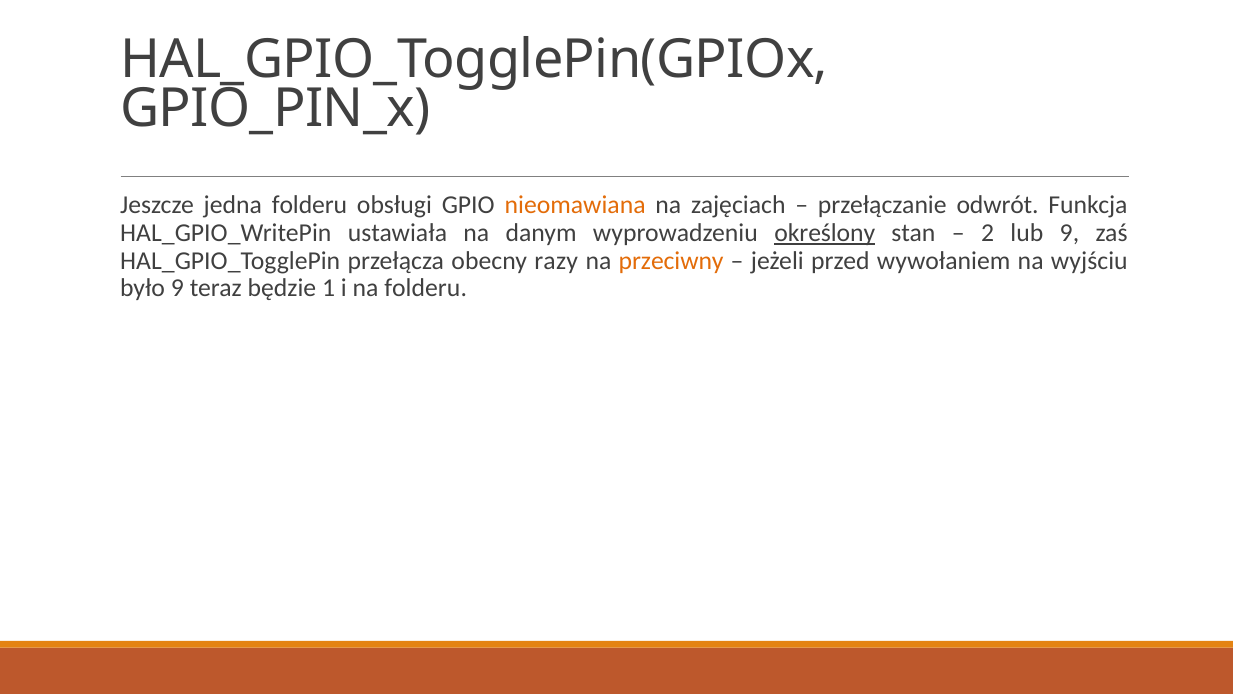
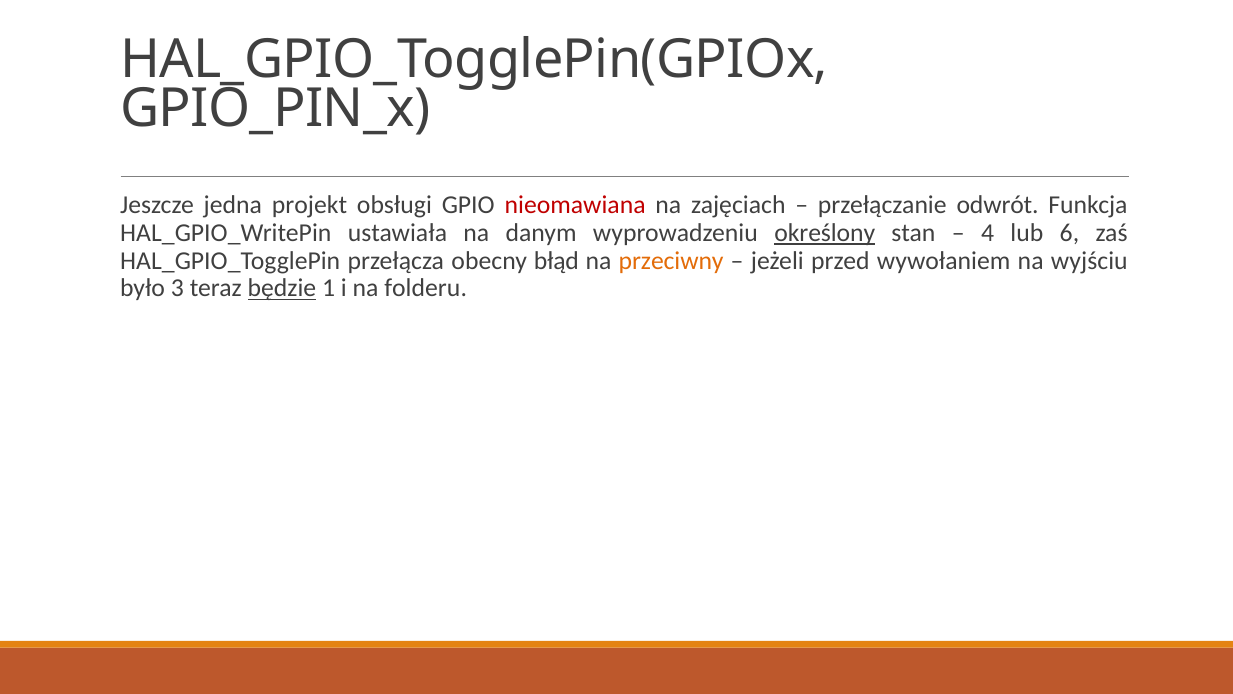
jedna folderu: folderu -> projekt
nieomawiana colour: orange -> red
2: 2 -> 4
lub 9: 9 -> 6
razy: razy -> błąd
było 9: 9 -> 3
będzie underline: none -> present
